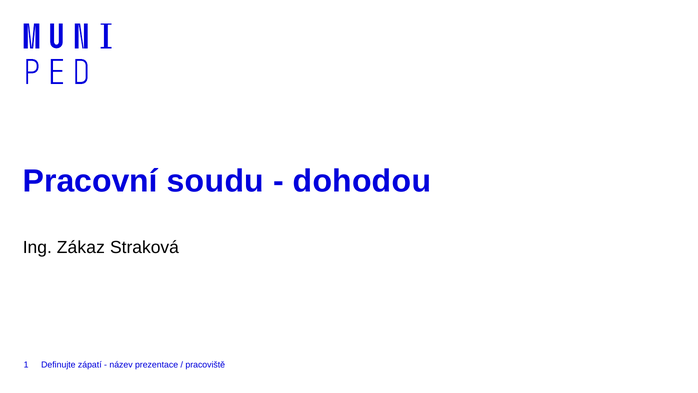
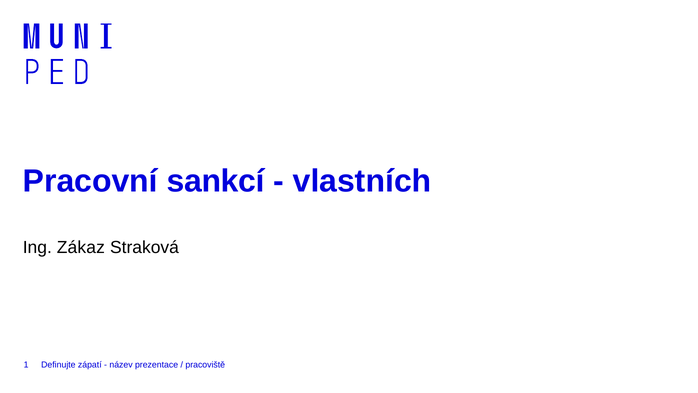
soudu: soudu -> sankcí
dohodou: dohodou -> vlastních
